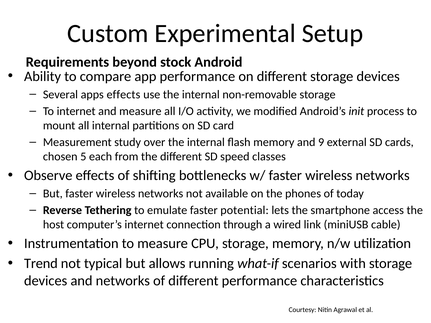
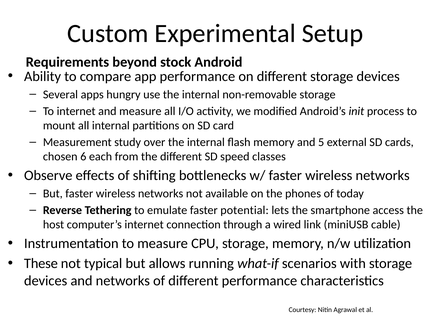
apps effects: effects -> hungry
9: 9 -> 5
5: 5 -> 6
Trend: Trend -> These
